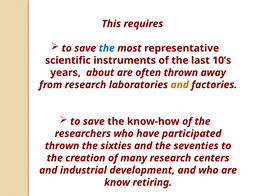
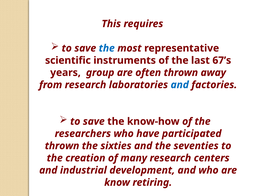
10’s: 10’s -> 67’s
about: about -> group
and at (180, 85) colour: orange -> blue
